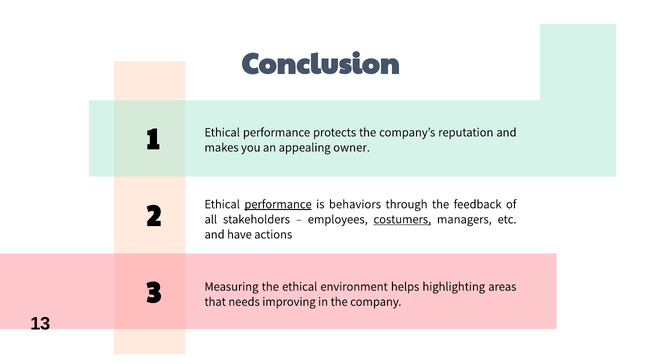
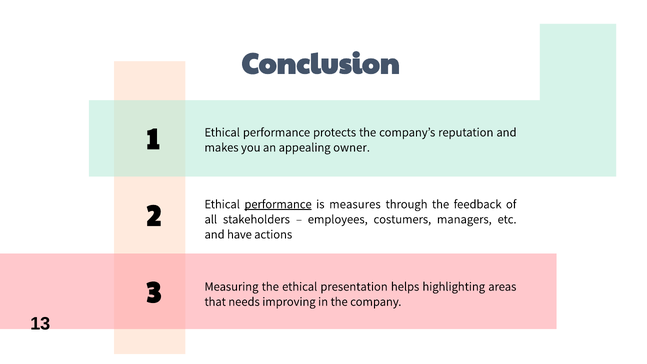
behaviors: behaviors -> measures
costumers underline: present -> none
environment: environment -> presentation
